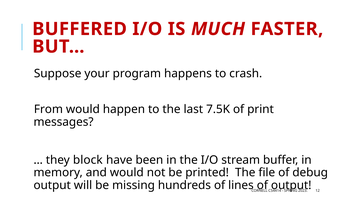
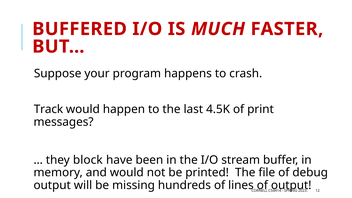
From: From -> Track
7.5K: 7.5K -> 4.5K
